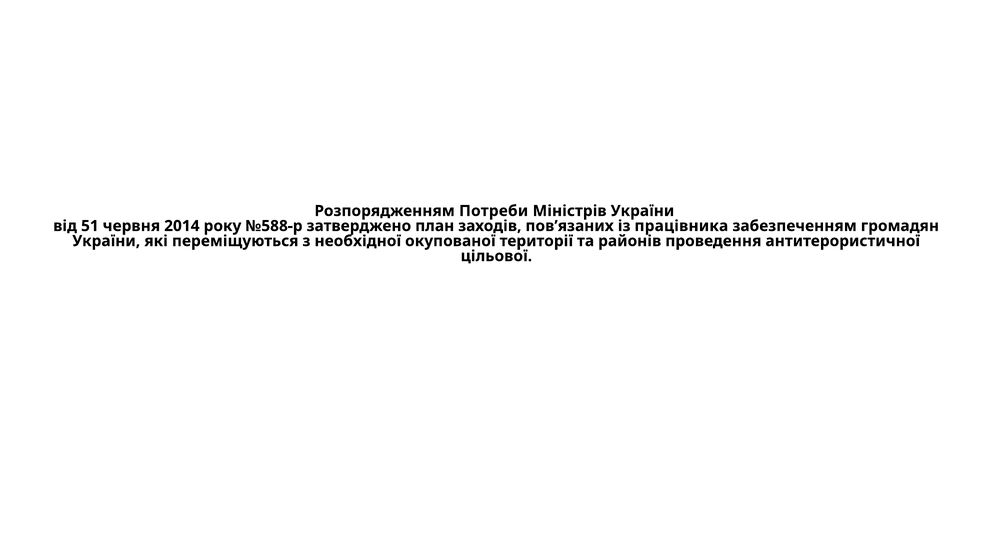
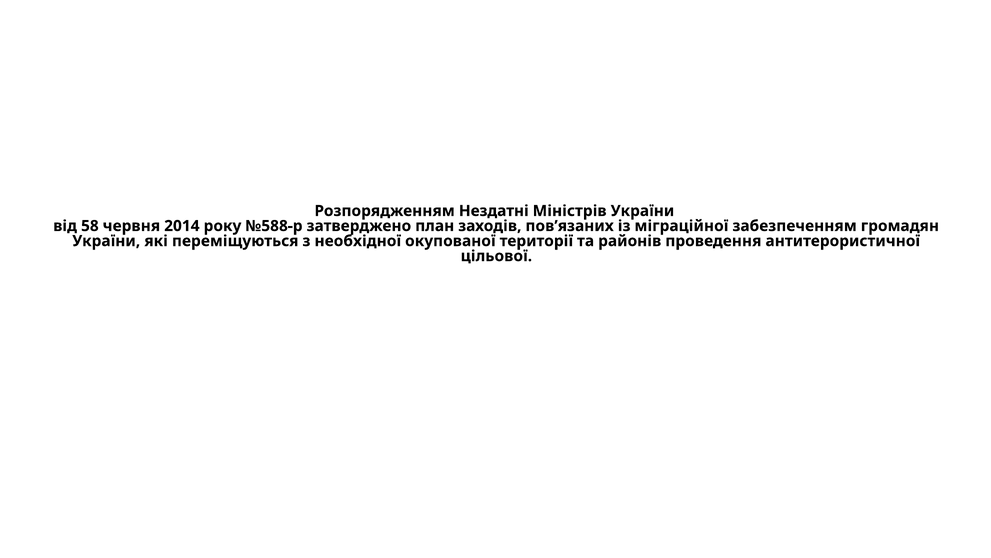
Потреби: Потреби -> Нездатні
51: 51 -> 58
працівника: працівника -> міграційної
